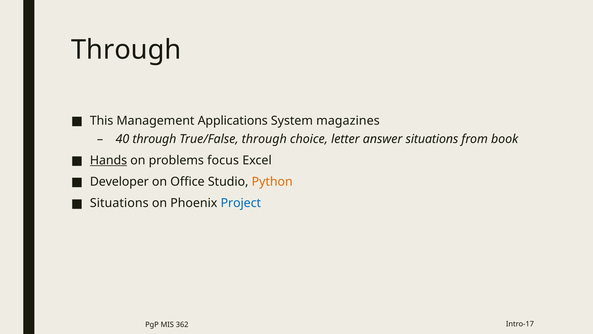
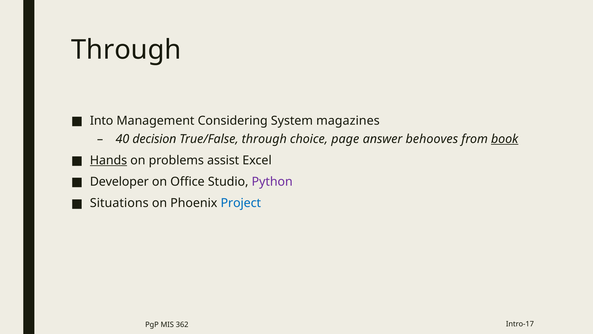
This: This -> Into
Applications: Applications -> Considering
40 through: through -> decision
letter: letter -> page
answer situations: situations -> behooves
book underline: none -> present
focus: focus -> assist
Python colour: orange -> purple
